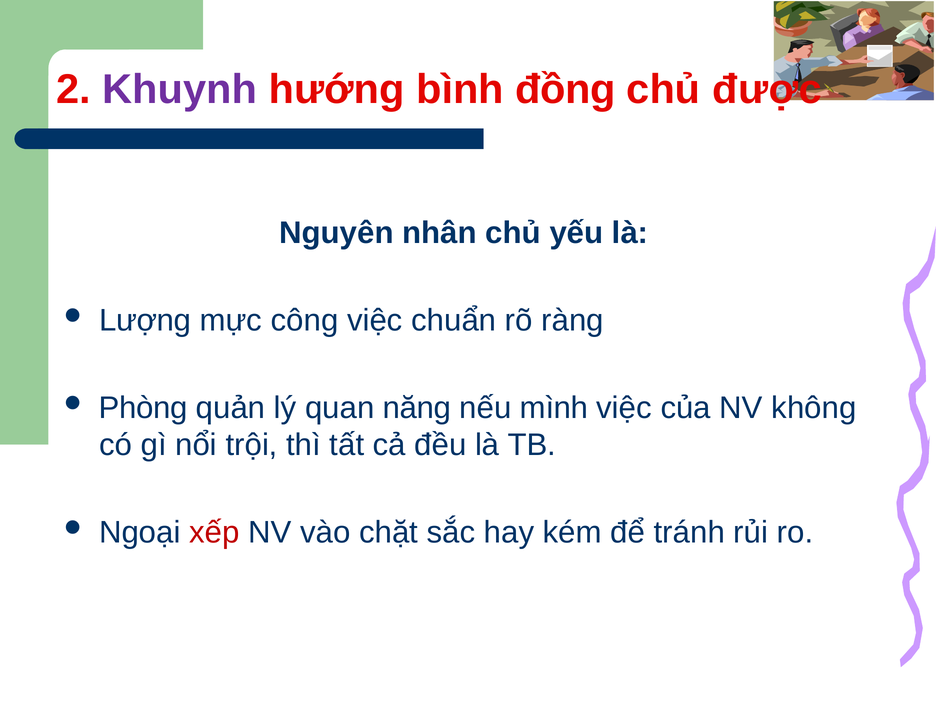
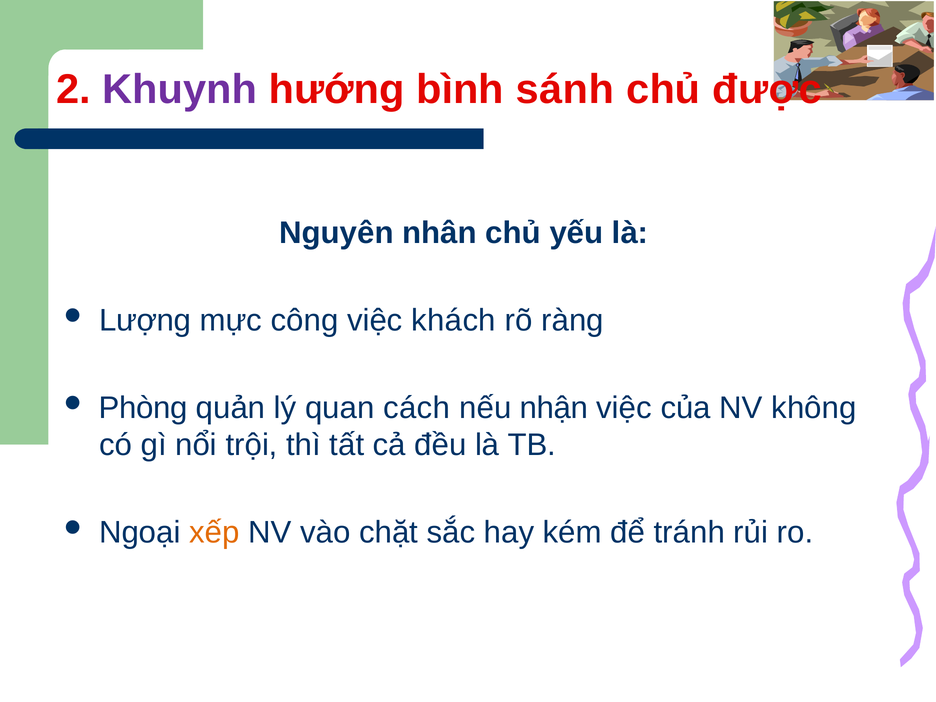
đồng: đồng -> sánh
chuẩn: chuẩn -> khách
năng: năng -> cách
mình: mình -> nhận
xếp colour: red -> orange
